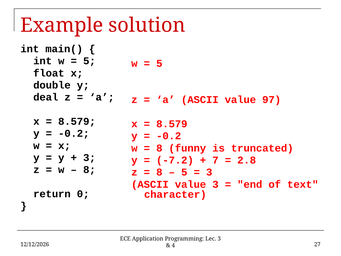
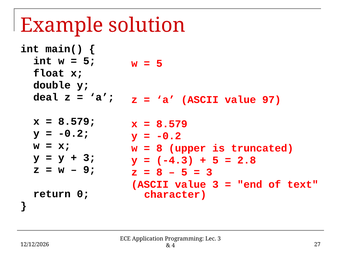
funny: funny -> upper
-7.2: -7.2 -> -4.3
7 at (215, 160): 7 -> 5
8 at (89, 170): 8 -> 9
